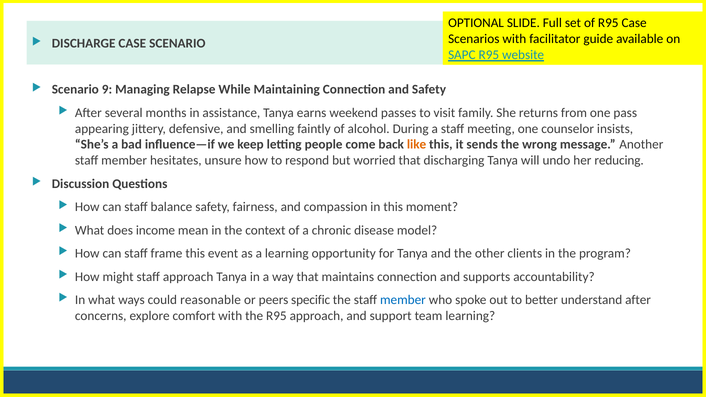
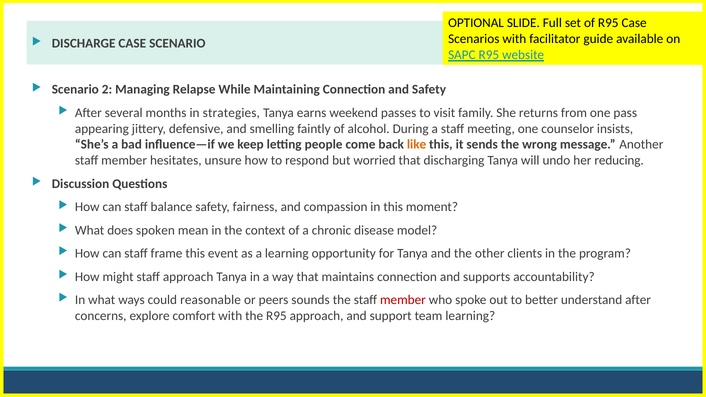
9: 9 -> 2
assistance: assistance -> strategies
income: income -> spoken
specific: specific -> sounds
member at (403, 300) colour: blue -> red
